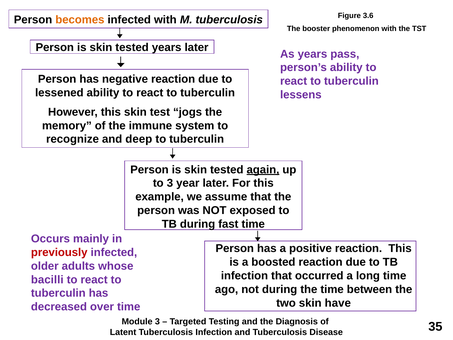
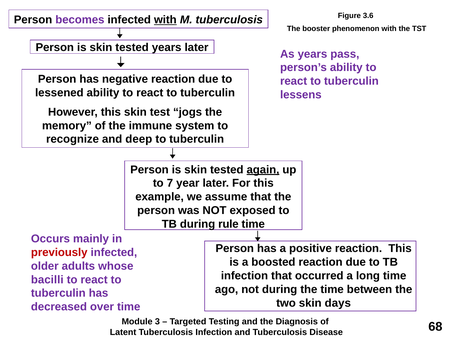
becomes colour: orange -> purple
with at (165, 20) underline: none -> present
to 3: 3 -> 7
fast: fast -> rule
have: have -> days
35: 35 -> 68
